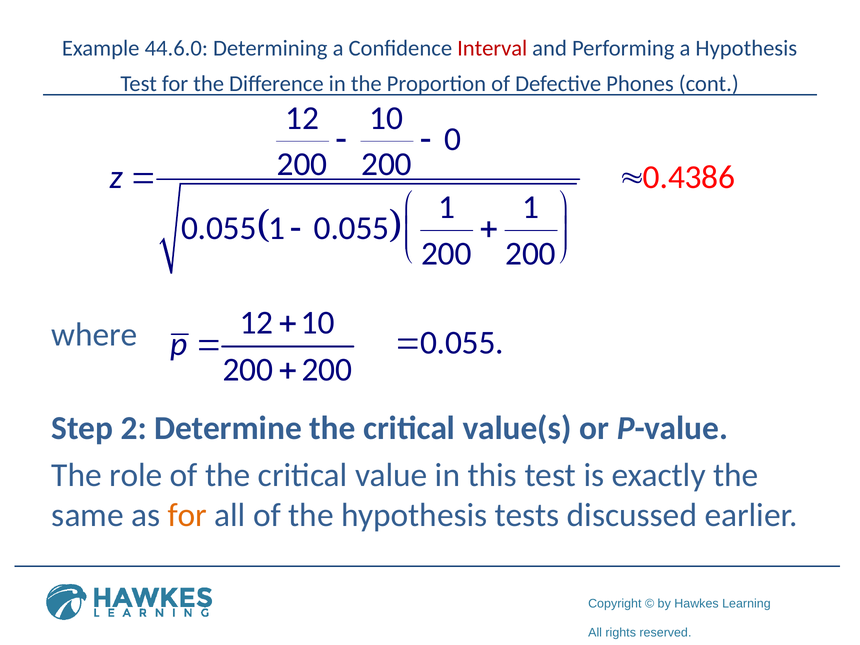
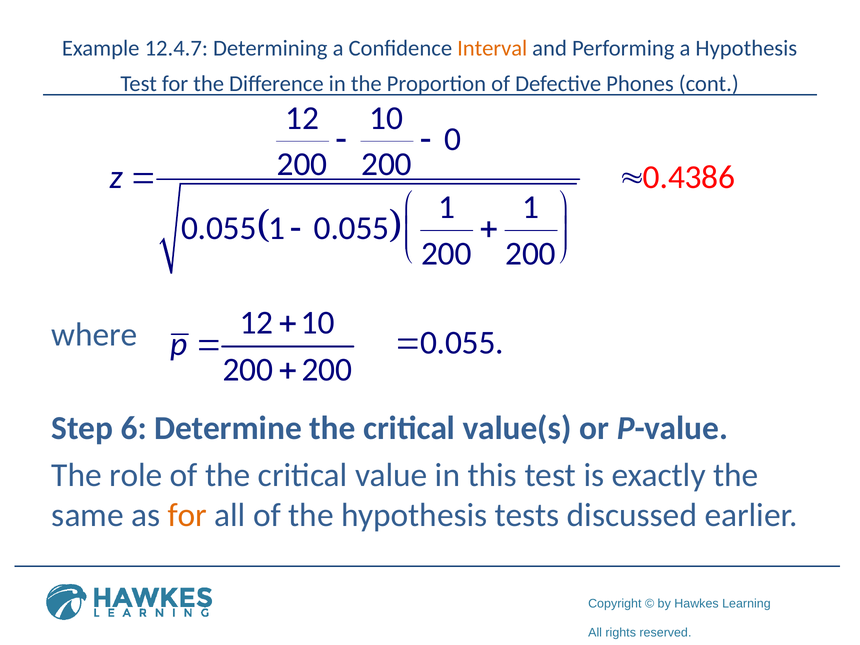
44.6.0: 44.6.0 -> 12.4.7
Interval colour: red -> orange
2: 2 -> 6
